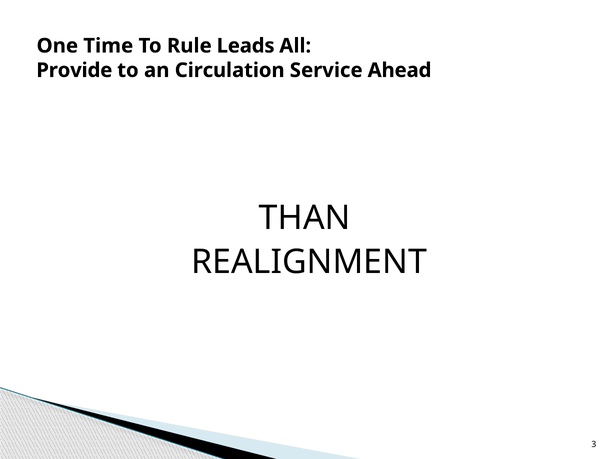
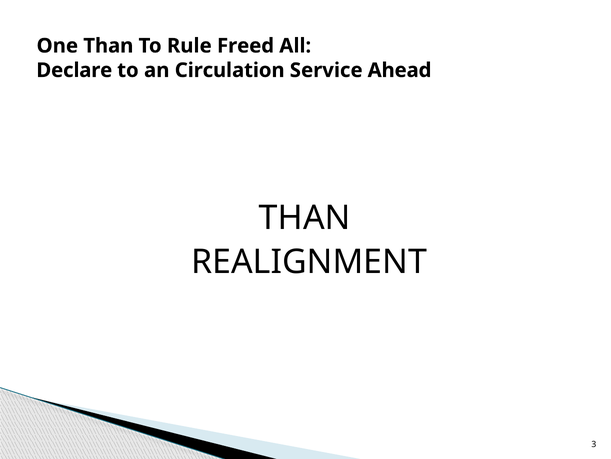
One Time: Time -> Than
Leads: Leads -> Freed
Provide: Provide -> Declare
